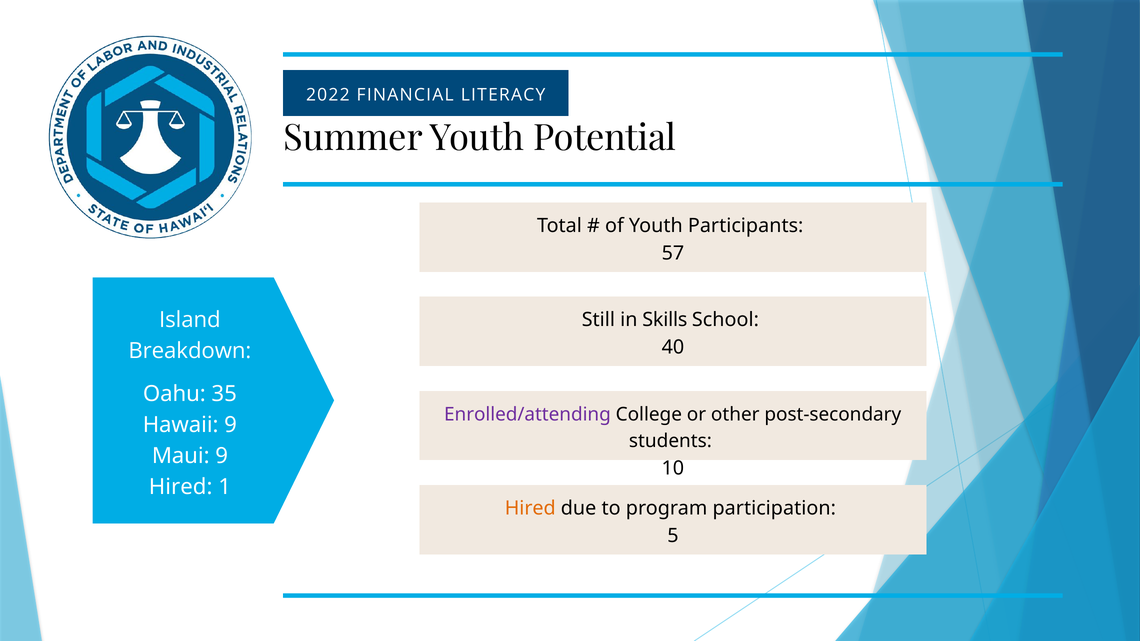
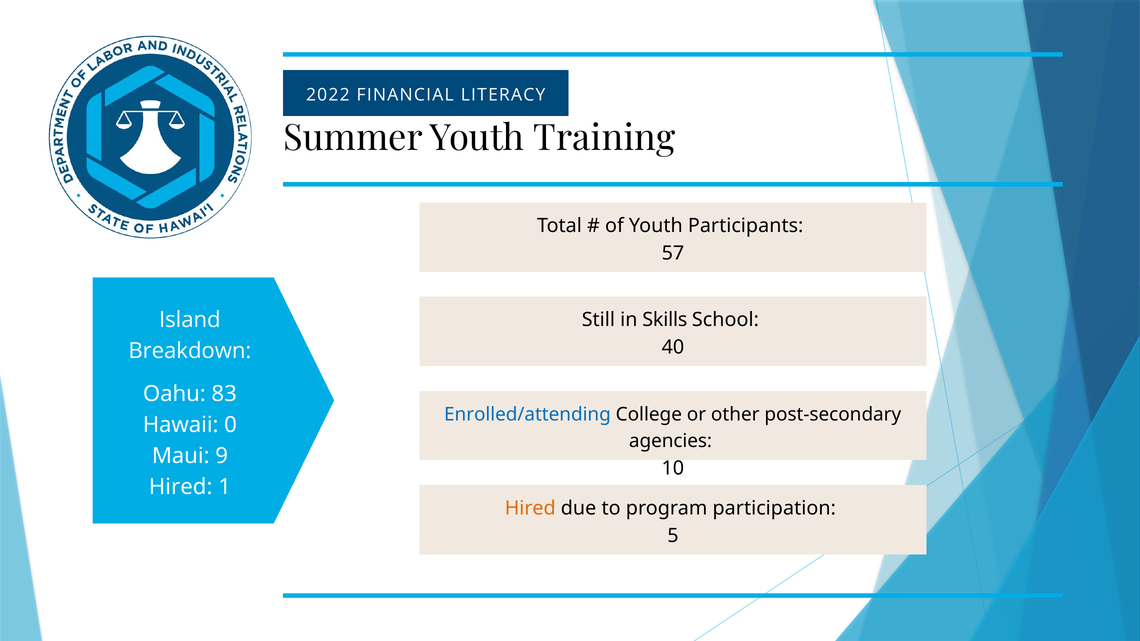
Potential: Potential -> Training
35: 35 -> 83
Enrolled/attending colour: purple -> blue
Hawaii 9: 9 -> 0
students: students -> agencies
